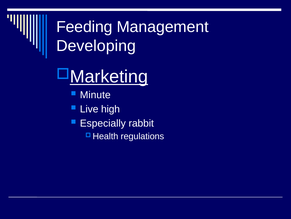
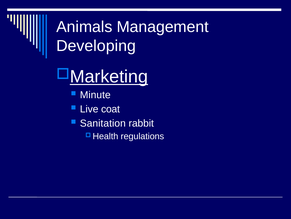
Feeding: Feeding -> Animals
high: high -> coat
Especially: Especially -> Sanitation
